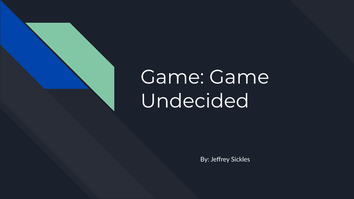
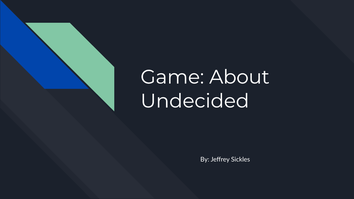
Game Game: Game -> About
